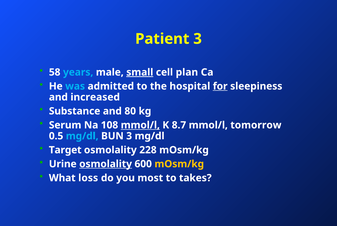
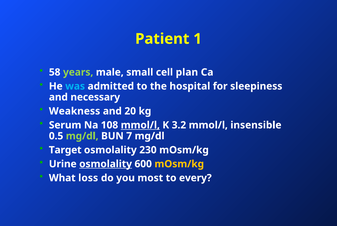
Patient 3: 3 -> 1
years colour: light blue -> light green
small underline: present -> none
for underline: present -> none
increased: increased -> necessary
Substance: Substance -> Weakness
80: 80 -> 20
8.7: 8.7 -> 3.2
tomorrow: tomorrow -> insensible
mg/dl at (82, 136) colour: light blue -> light green
BUN 3: 3 -> 7
228: 228 -> 230
takes: takes -> every
